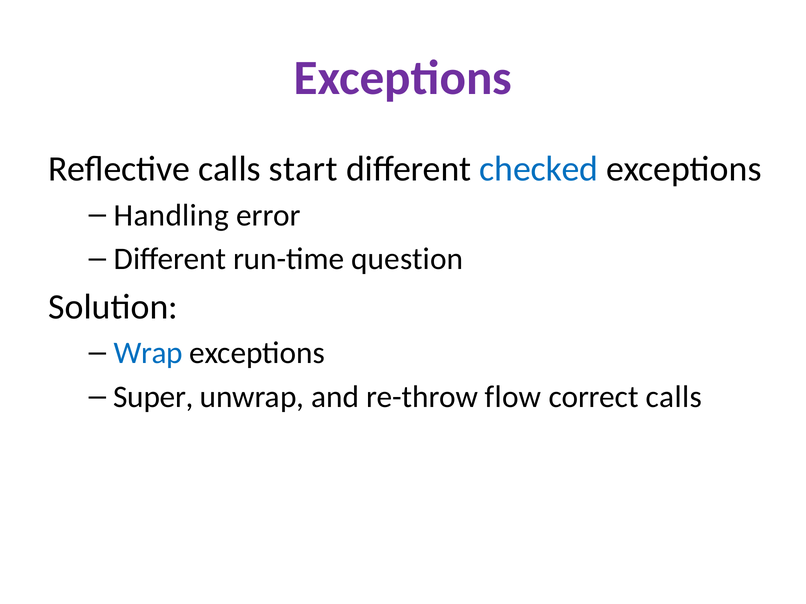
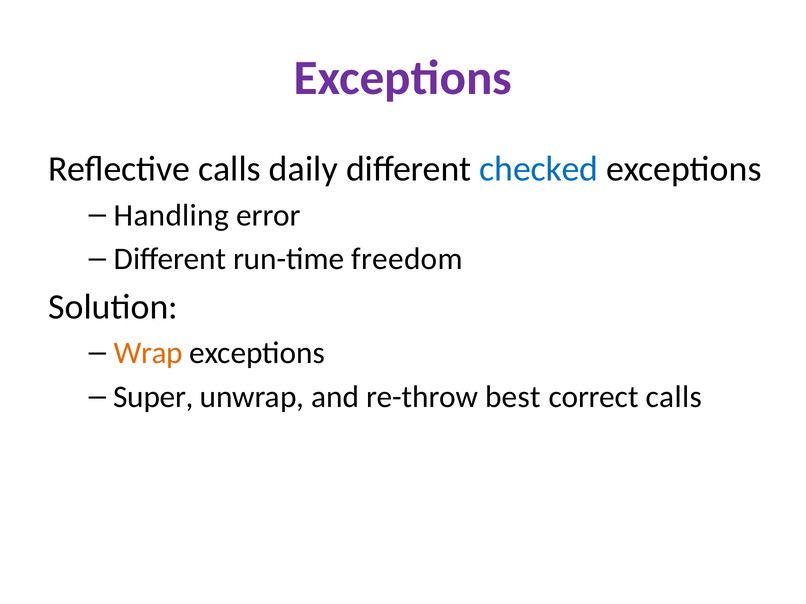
start: start -> daily
question: question -> freedom
Wrap colour: blue -> orange
flow: flow -> best
